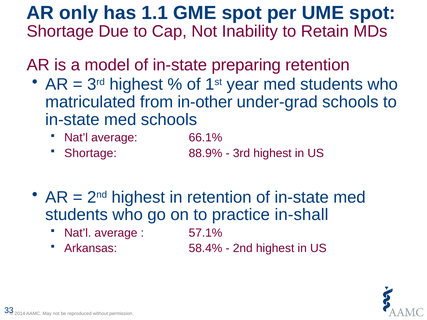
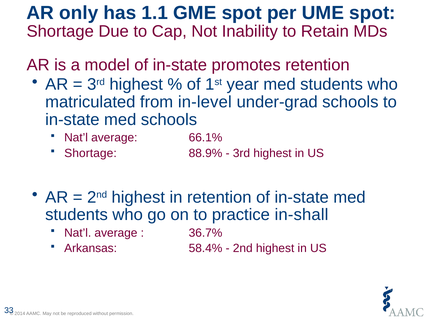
preparing: preparing -> promotes
in-other: in-other -> in-level
57.1%: 57.1% -> 36.7%
